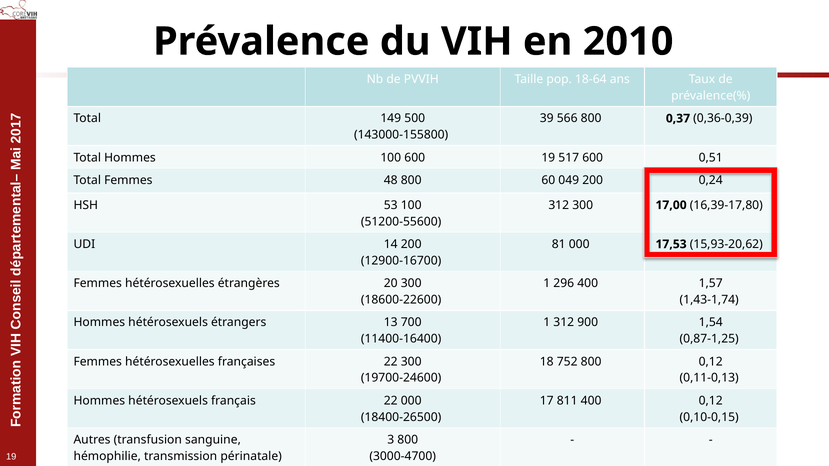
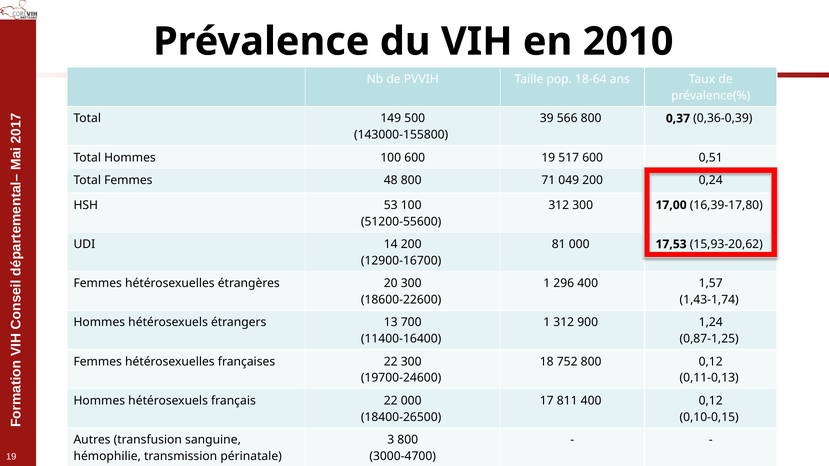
60: 60 -> 71
1,54: 1,54 -> 1,24
